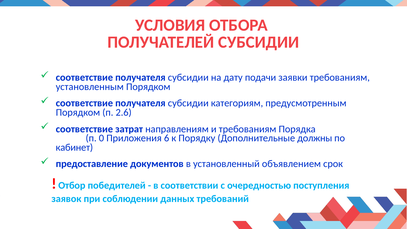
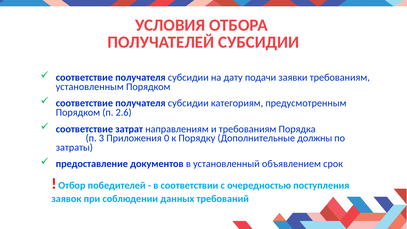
0: 0 -> 3
6: 6 -> 0
кабинет: кабинет -> затраты
